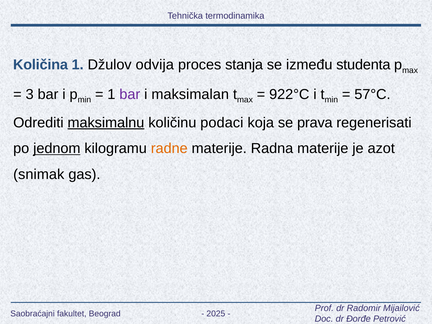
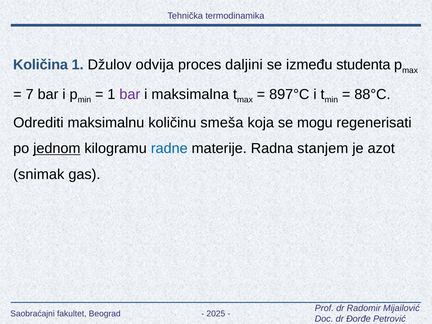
stanja: stanja -> daljini
3: 3 -> 7
maksimalan: maksimalan -> maksimalna
922°C: 922°C -> 897°C
57°C: 57°C -> 88°C
maksimalnu underline: present -> none
podaci: podaci -> smeša
prava: prava -> mogu
radne colour: orange -> blue
Radna materije: materije -> stanjem
